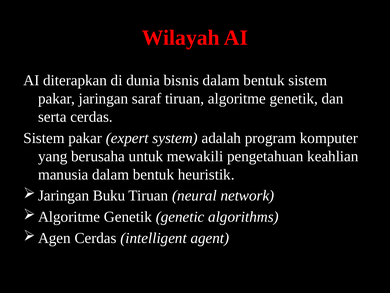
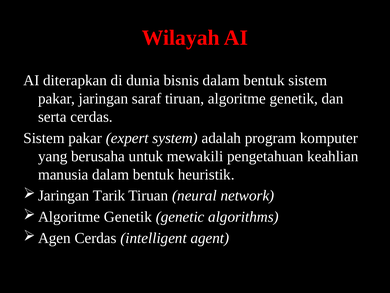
Buku: Buku -> Tarik
